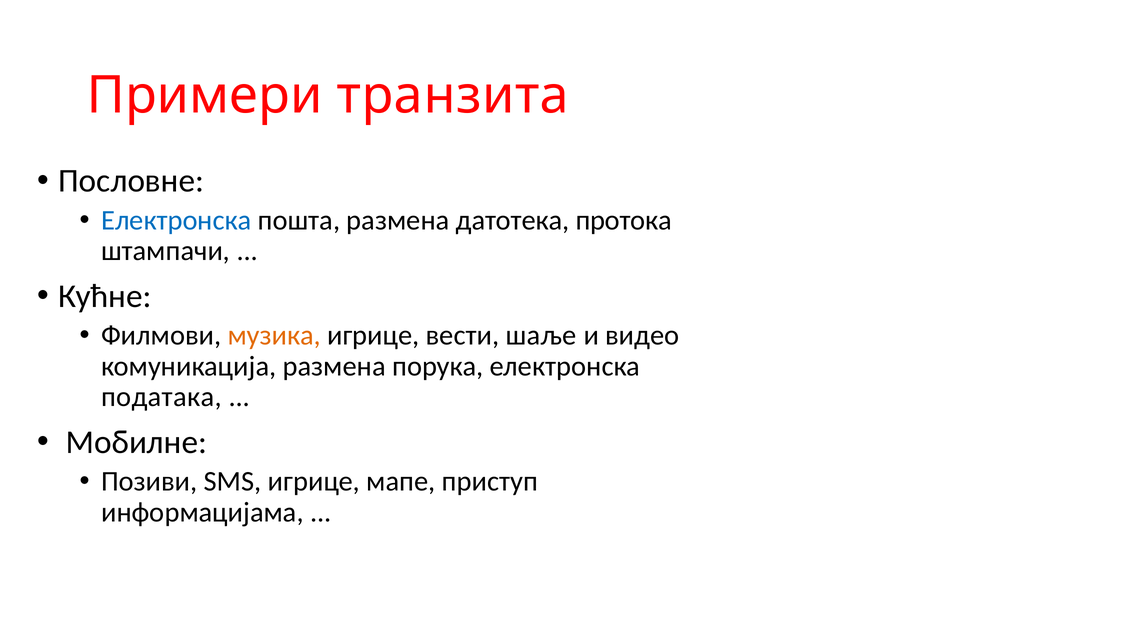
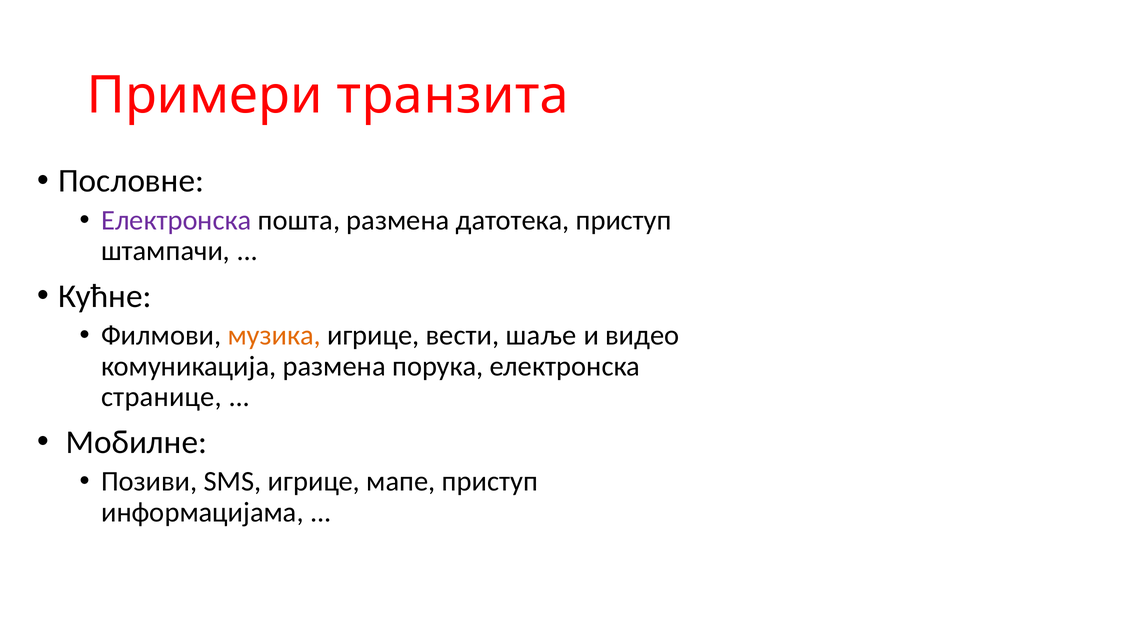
Електронска at (176, 220) colour: blue -> purple
датотека протока: протока -> приступ
података: података -> странице
